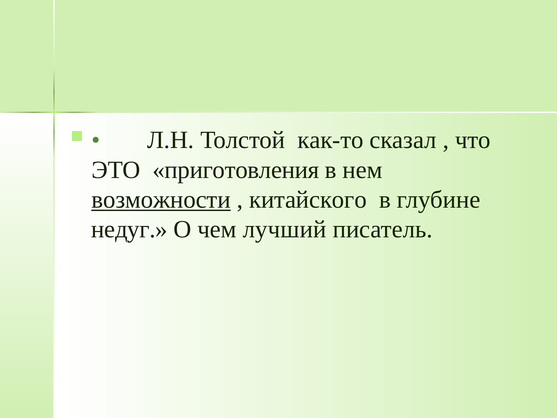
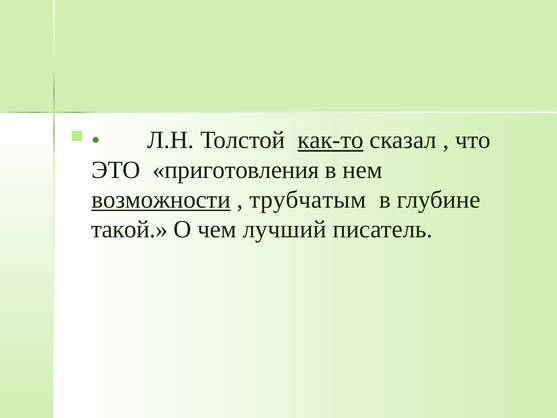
как-то underline: none -> present
китайского: китайского -> трубчатым
недуг: недуг -> такой
